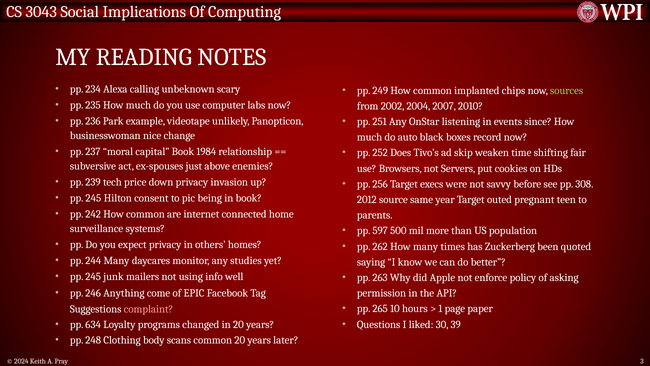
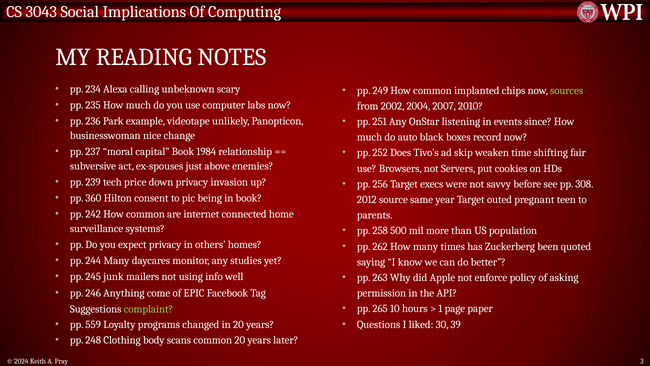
245 at (93, 198): 245 -> 360
597: 597 -> 258
complaint colour: pink -> light green
634: 634 -> 559
